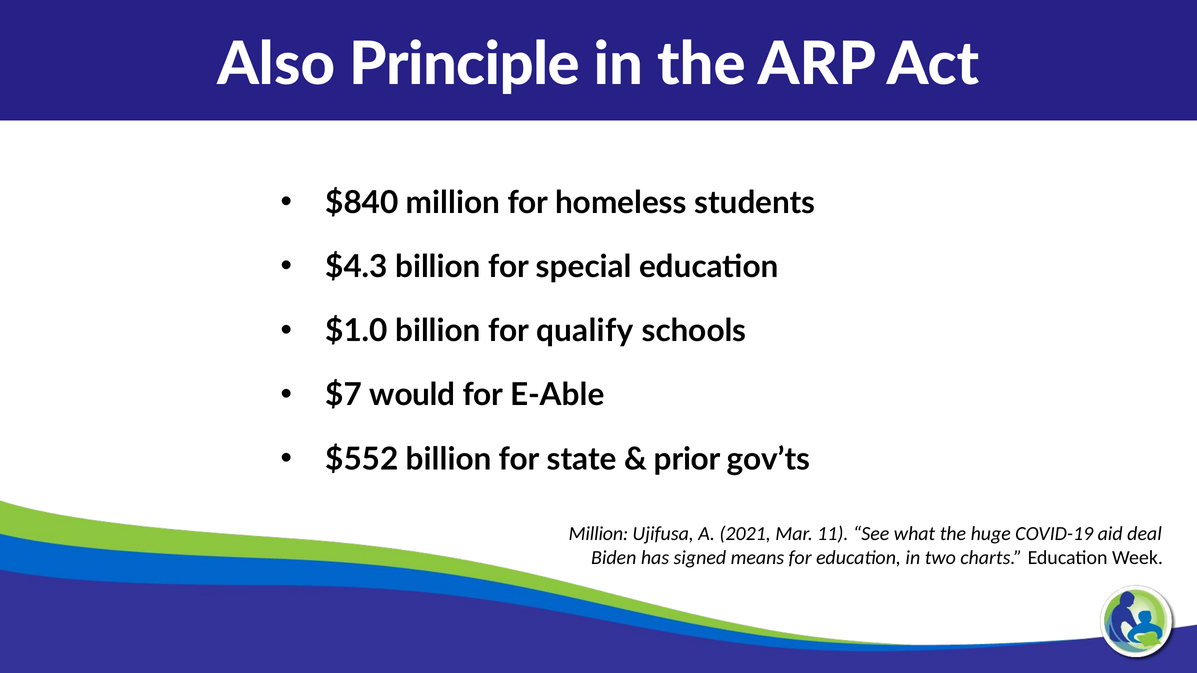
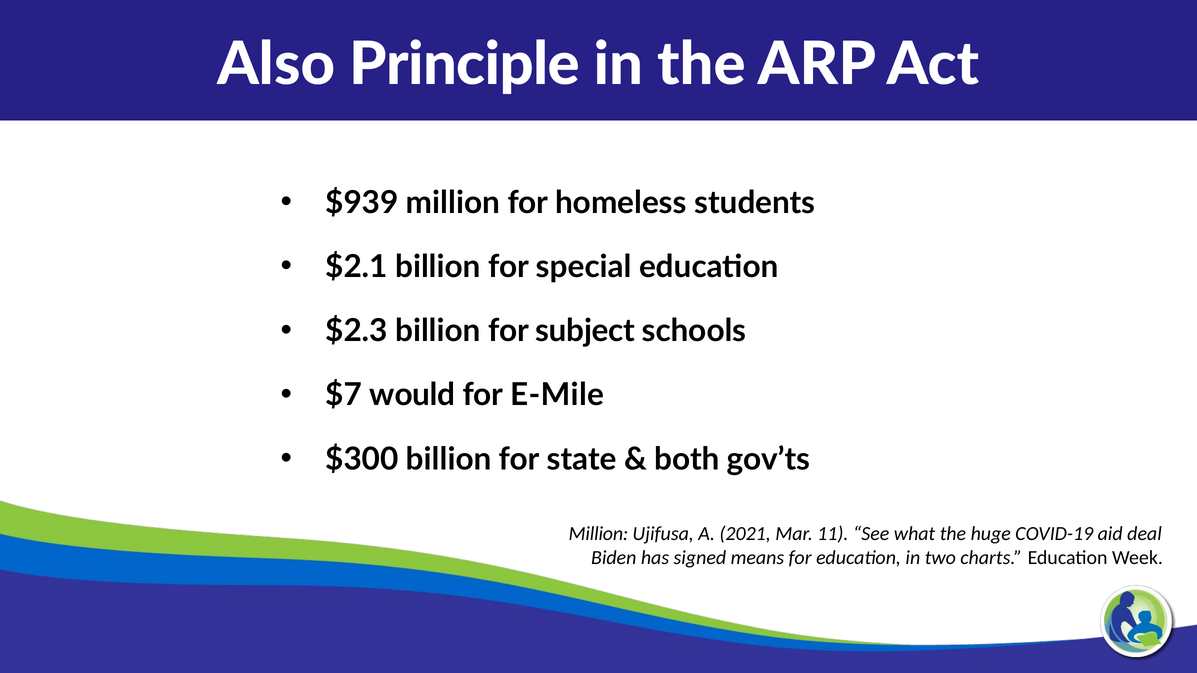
$840: $840 -> $939
$4.3: $4.3 -> $2.1
$1.0: $1.0 -> $2.3
qualify: qualify -> subject
E-Able: E-Able -> E-Mile
$552: $552 -> $300
prior: prior -> both
